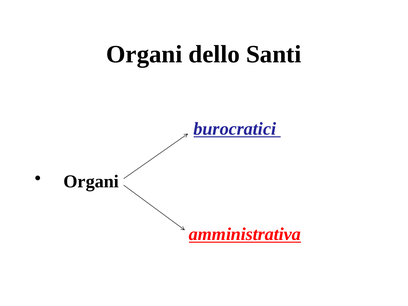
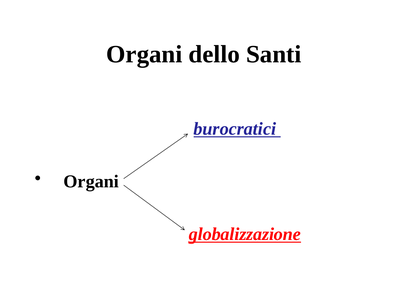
amministrativa: amministrativa -> globalizzazione
